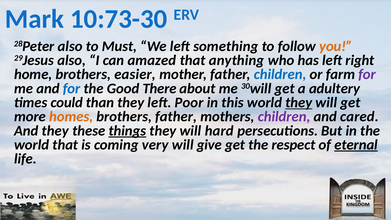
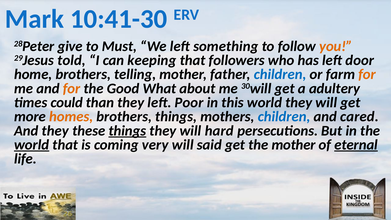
10:73-30: 10:73-30 -> 10:41-30
28Peter also: also -> give
29Jesus also: also -> told
amazed: amazed -> keeping
anything: anything -> followers
right: right -> door
easier: easier -> telling
for at (367, 74) colour: purple -> orange
for at (72, 88) colour: blue -> orange
There: There -> What
they at (299, 102) underline: present -> none
brothers father: father -> things
children at (284, 117) colour: purple -> blue
world at (32, 145) underline: none -> present
give: give -> said
the respect: respect -> mother
